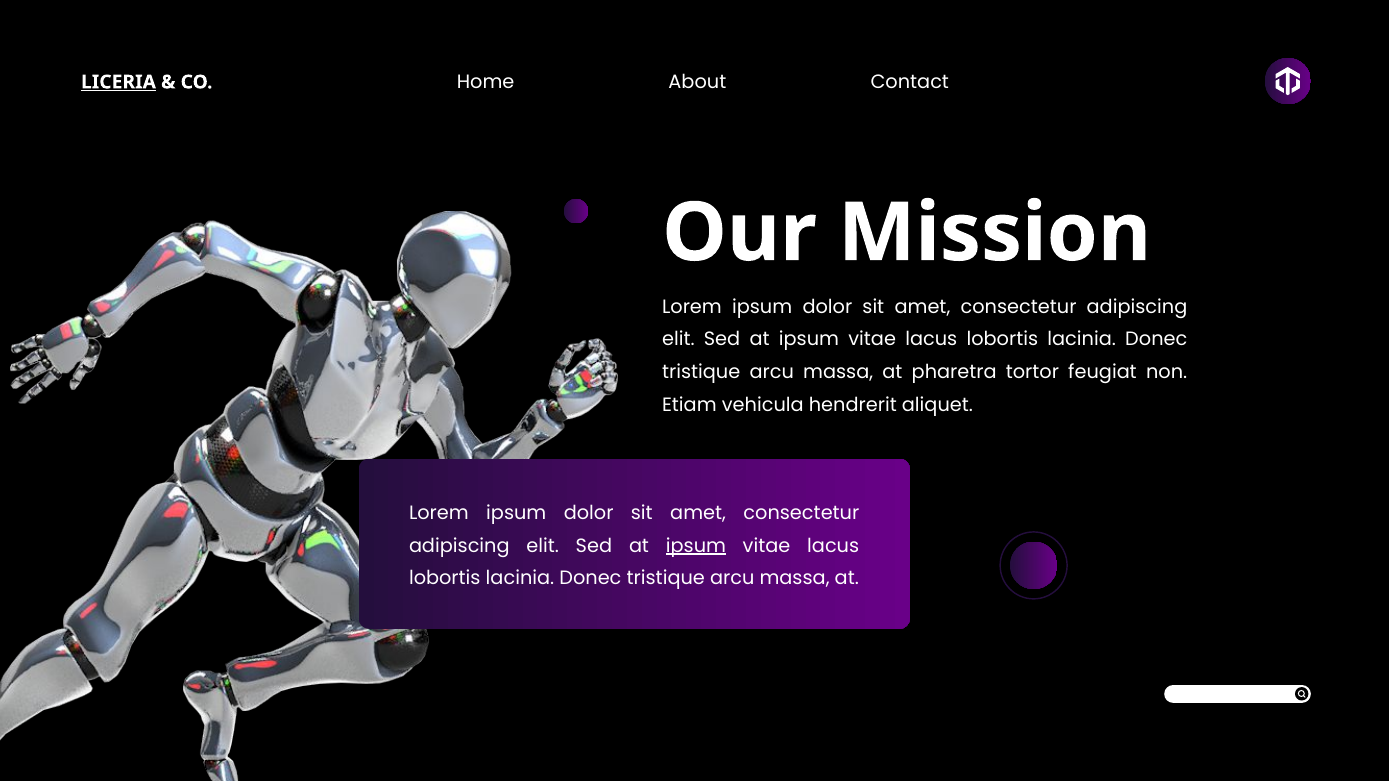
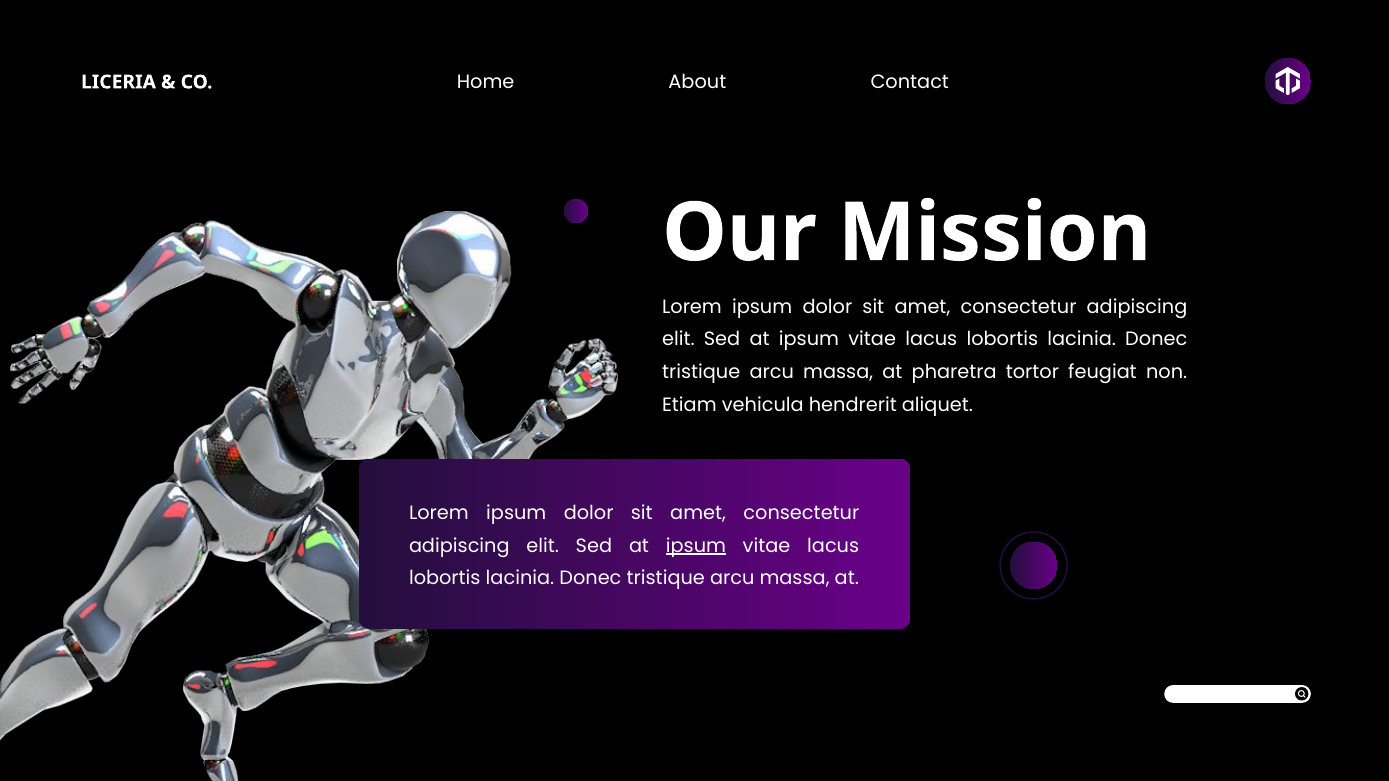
LICERIA underline: present -> none
